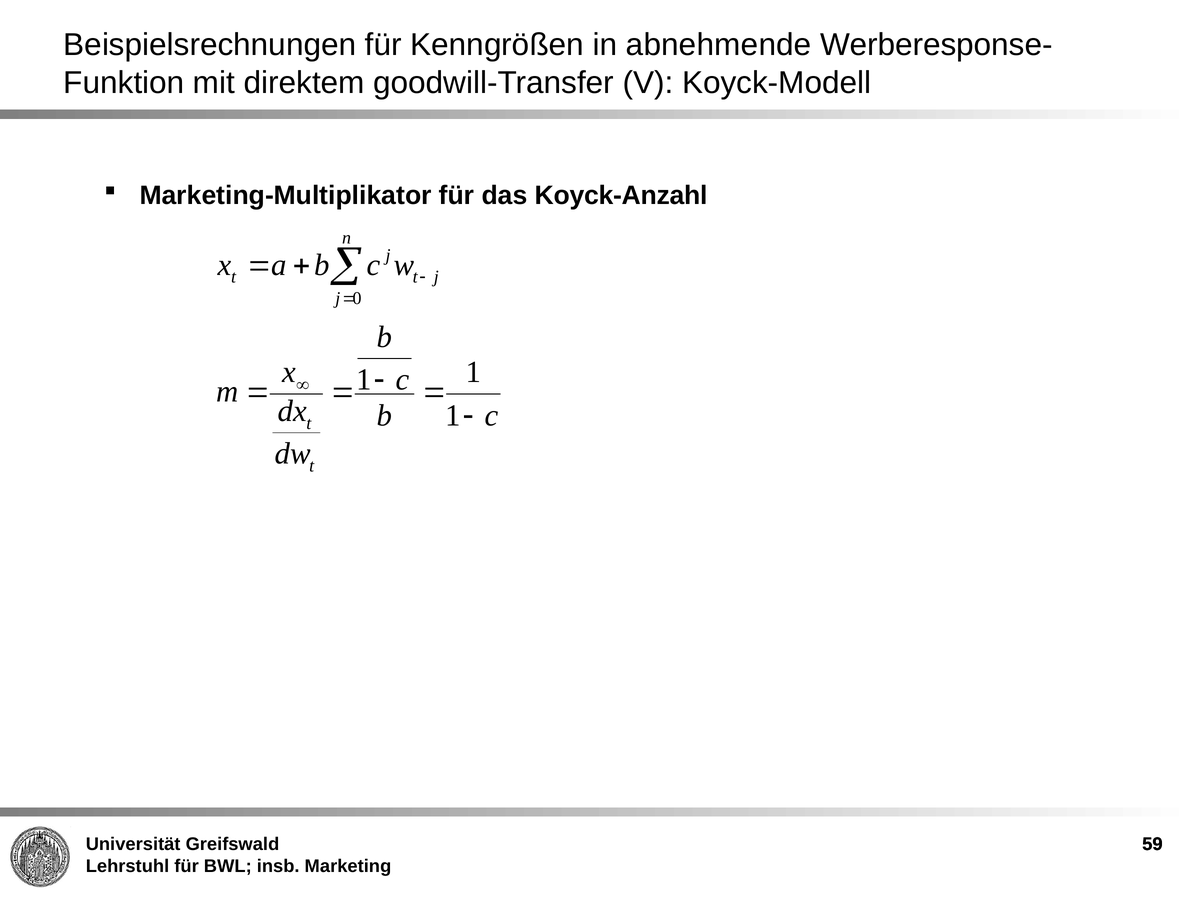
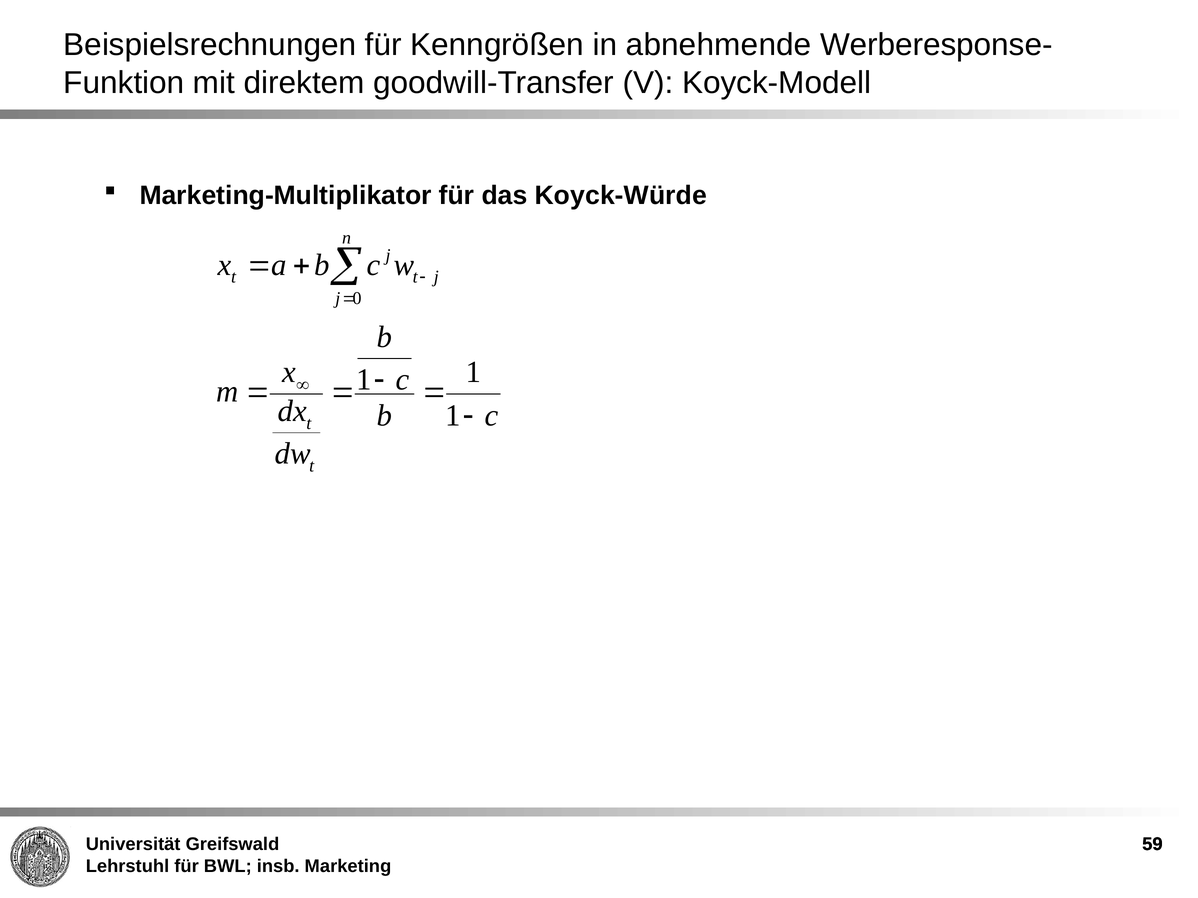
Koyck-Anzahl: Koyck-Anzahl -> Koyck-Würde
